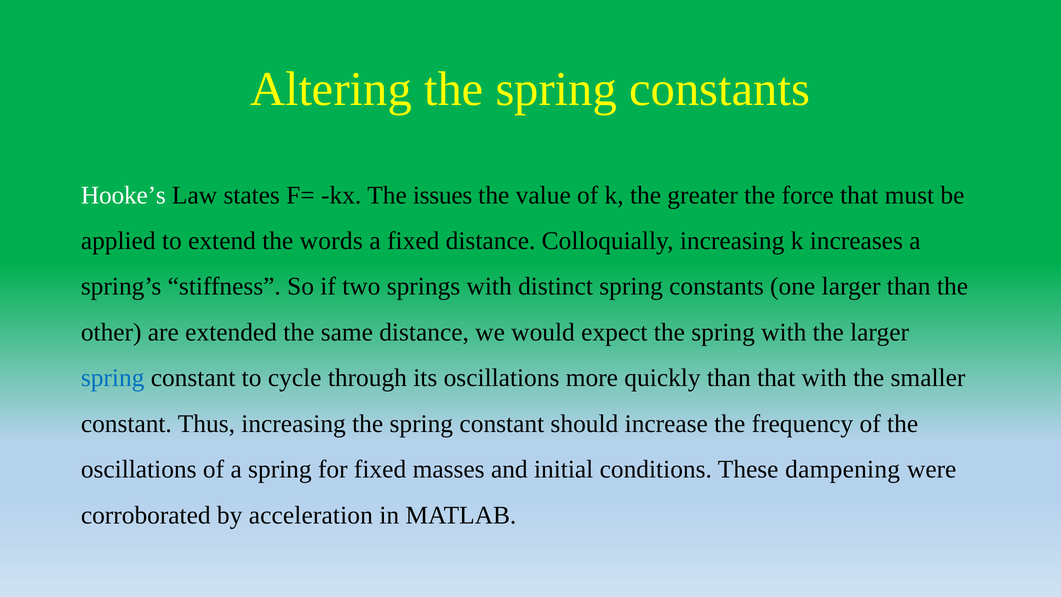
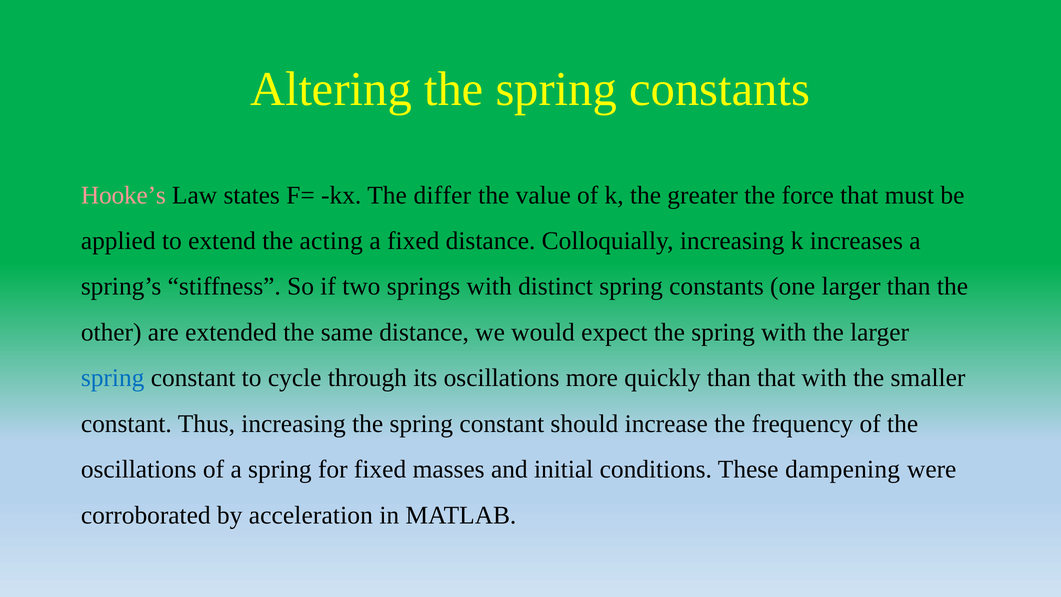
Hooke’s colour: white -> pink
issues: issues -> differ
words: words -> acting
